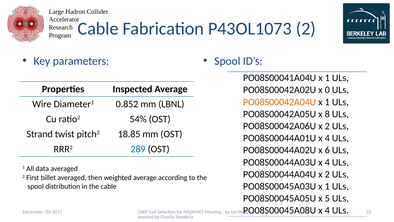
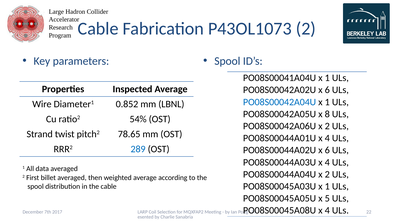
PO08S00042A02U x 0: 0 -> 6
PO08S00042A04U colour: orange -> blue
18.85: 18.85 -> 78.65
